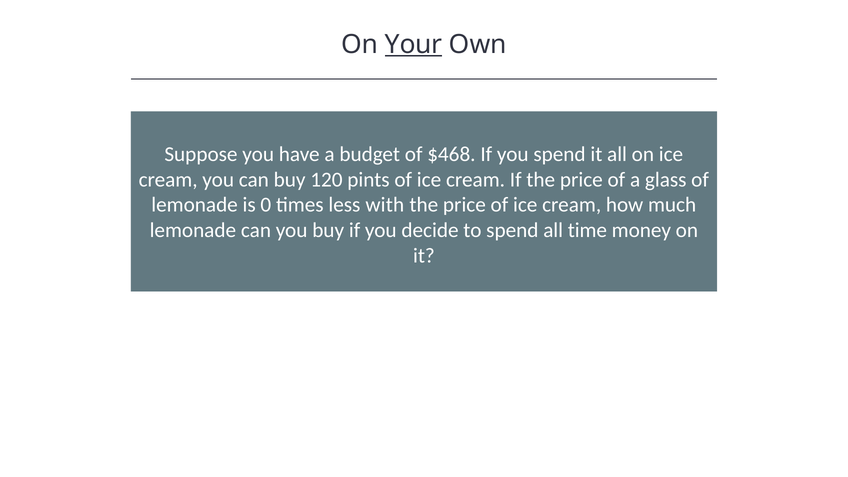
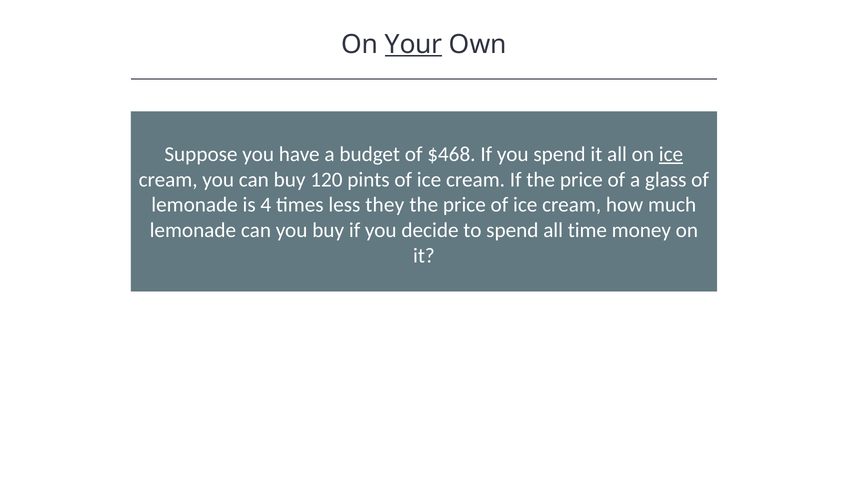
ice at (671, 154) underline: none -> present
0: 0 -> 4
with: with -> they
